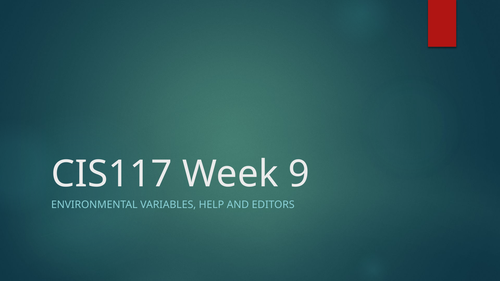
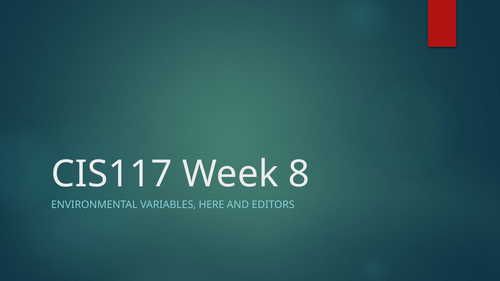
9: 9 -> 8
HELP: HELP -> HERE
